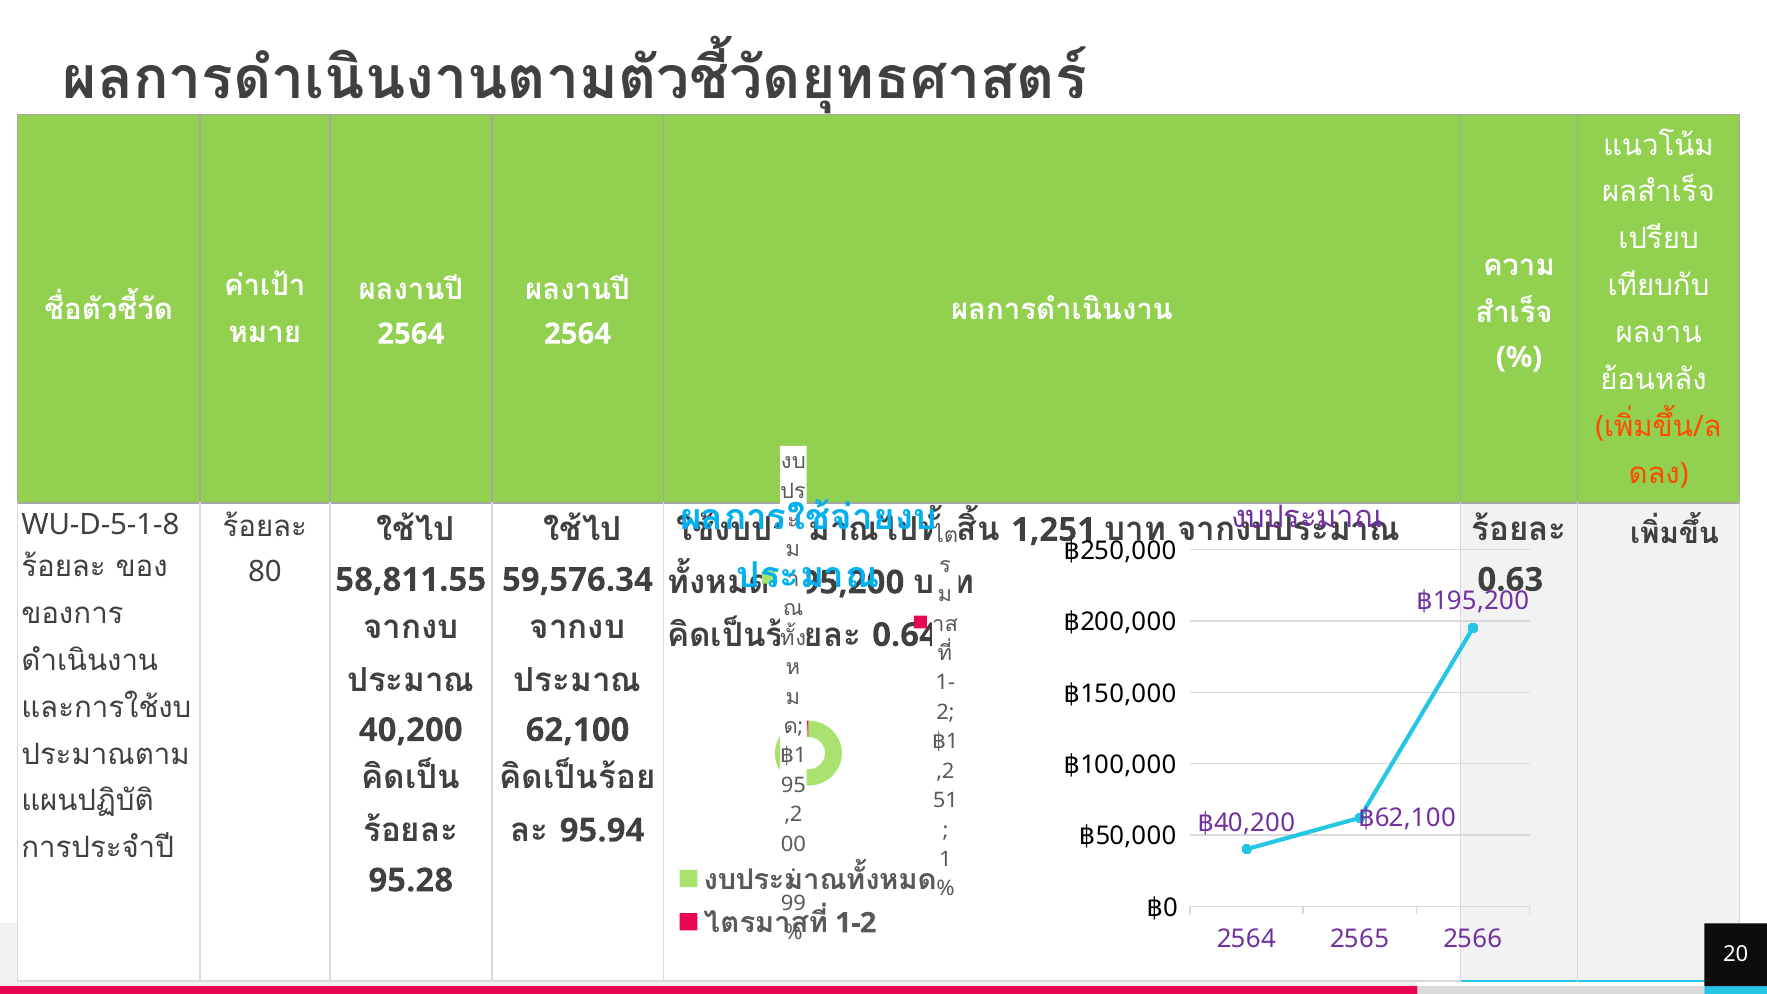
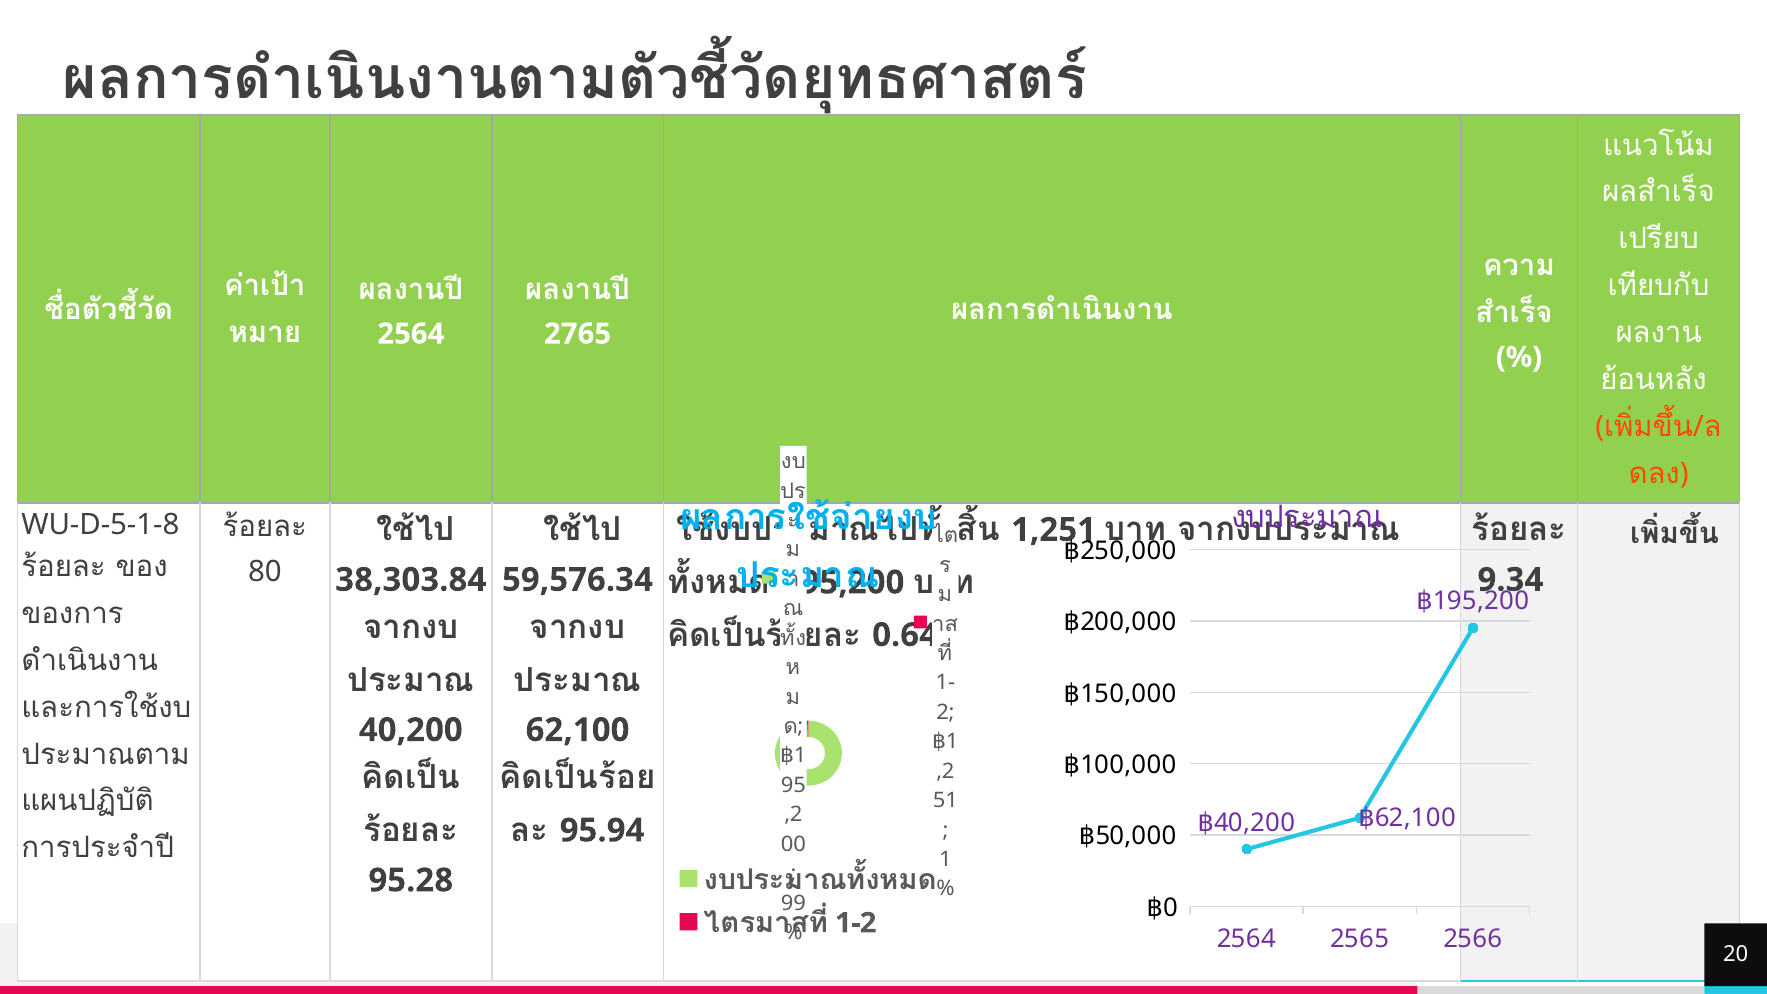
2564 at (578, 334): 2564 -> 2765
58,811.55: 58,811.55 -> 38,303.84
0.63: 0.63 -> 9.34
